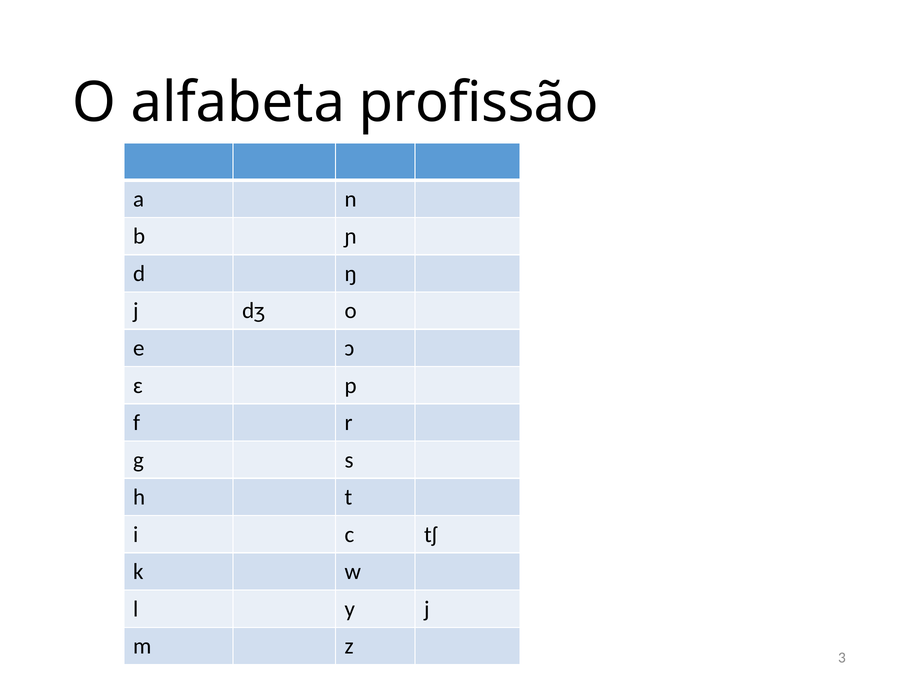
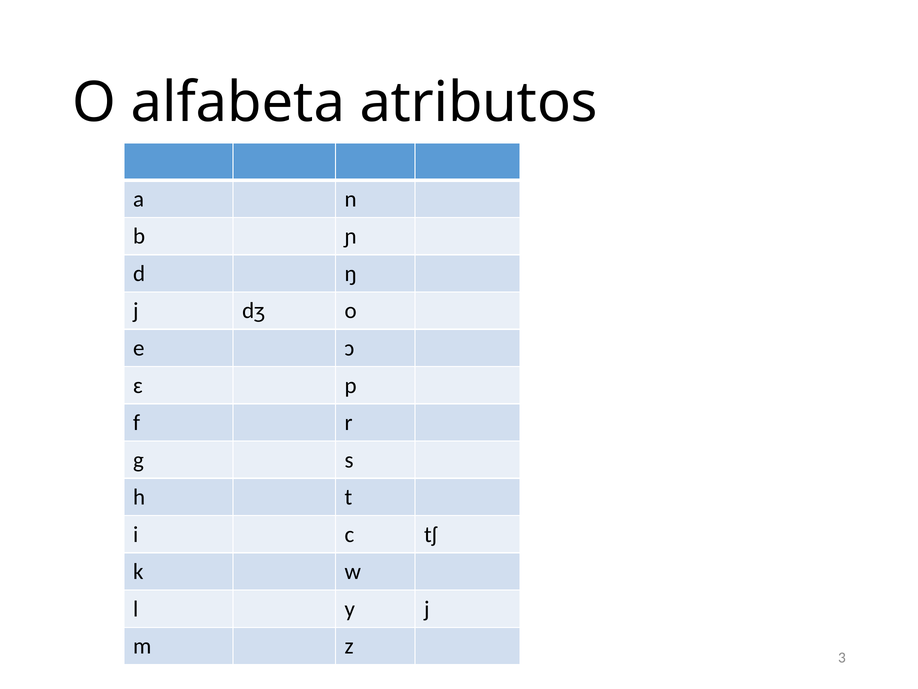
profissão: profissão -> atributos
